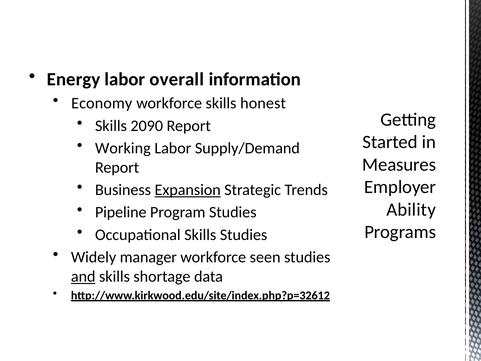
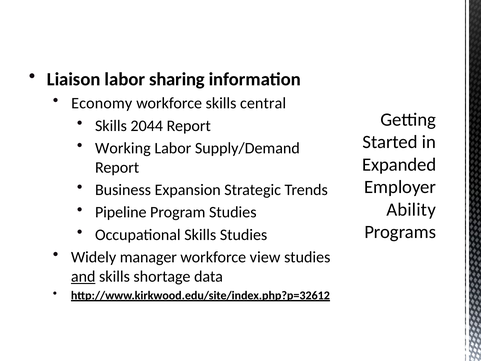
Energy: Energy -> Liaison
overall: overall -> sharing
honest: honest -> central
2090: 2090 -> 2044
Measures: Measures -> Expanded
Expansion underline: present -> none
seen: seen -> view
